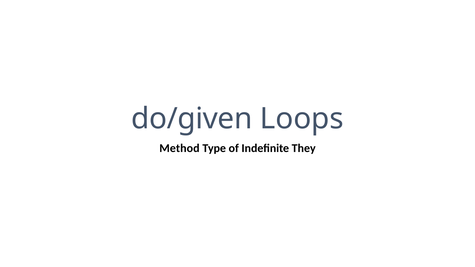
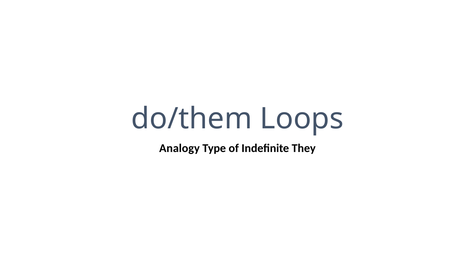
do/given: do/given -> do/them
Method: Method -> Analogy
